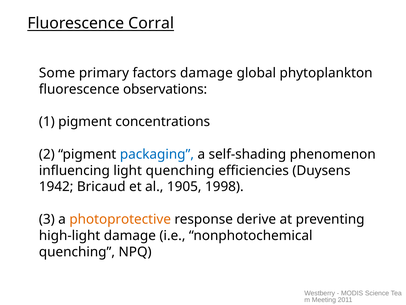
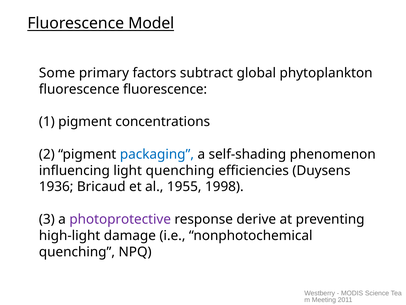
Corral: Corral -> Model
factors damage: damage -> subtract
fluorescence observations: observations -> fluorescence
1942: 1942 -> 1936
1905: 1905 -> 1955
photoprotective colour: orange -> purple
